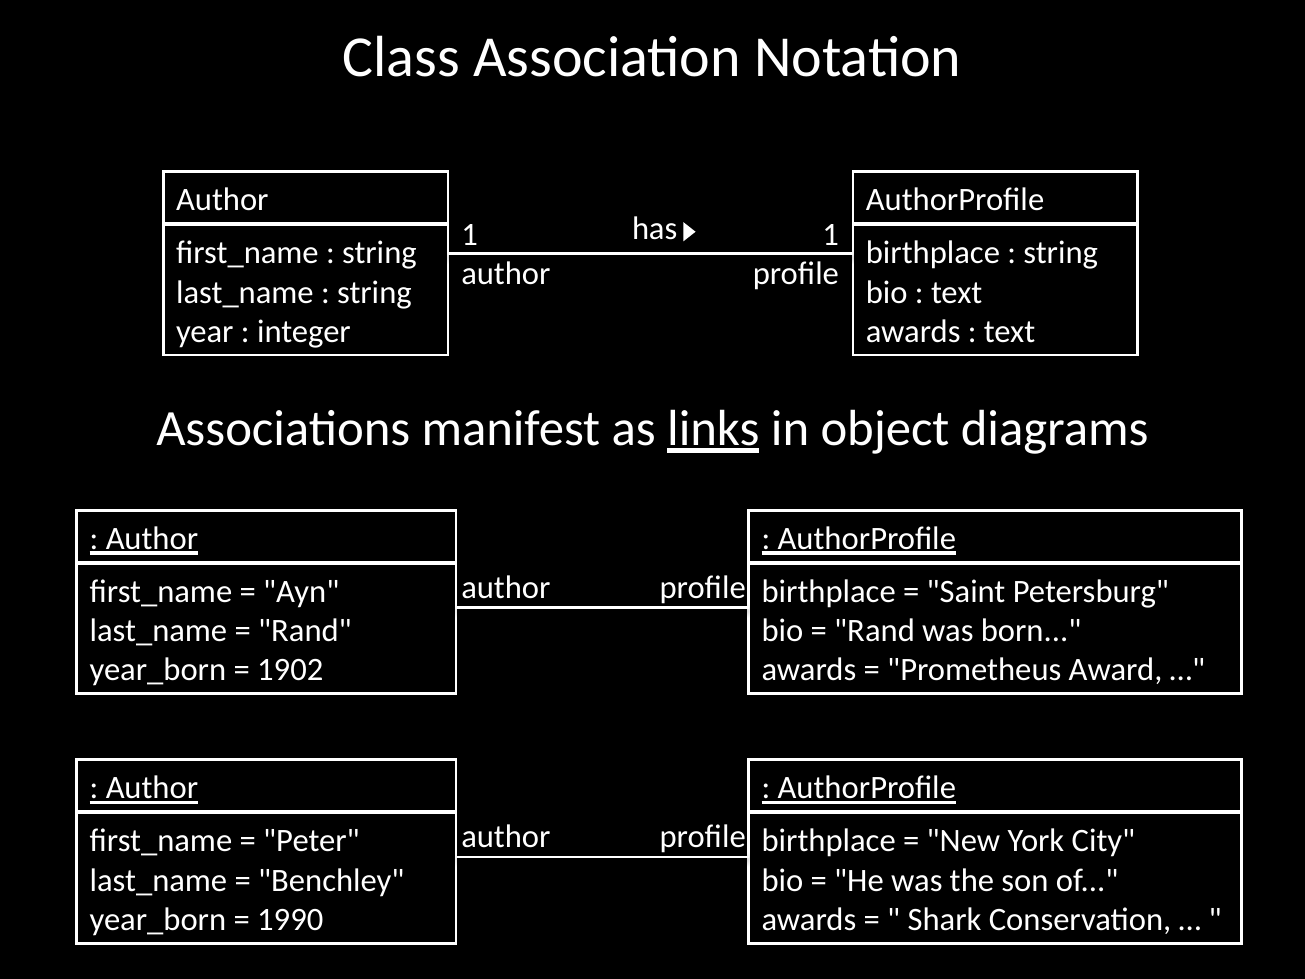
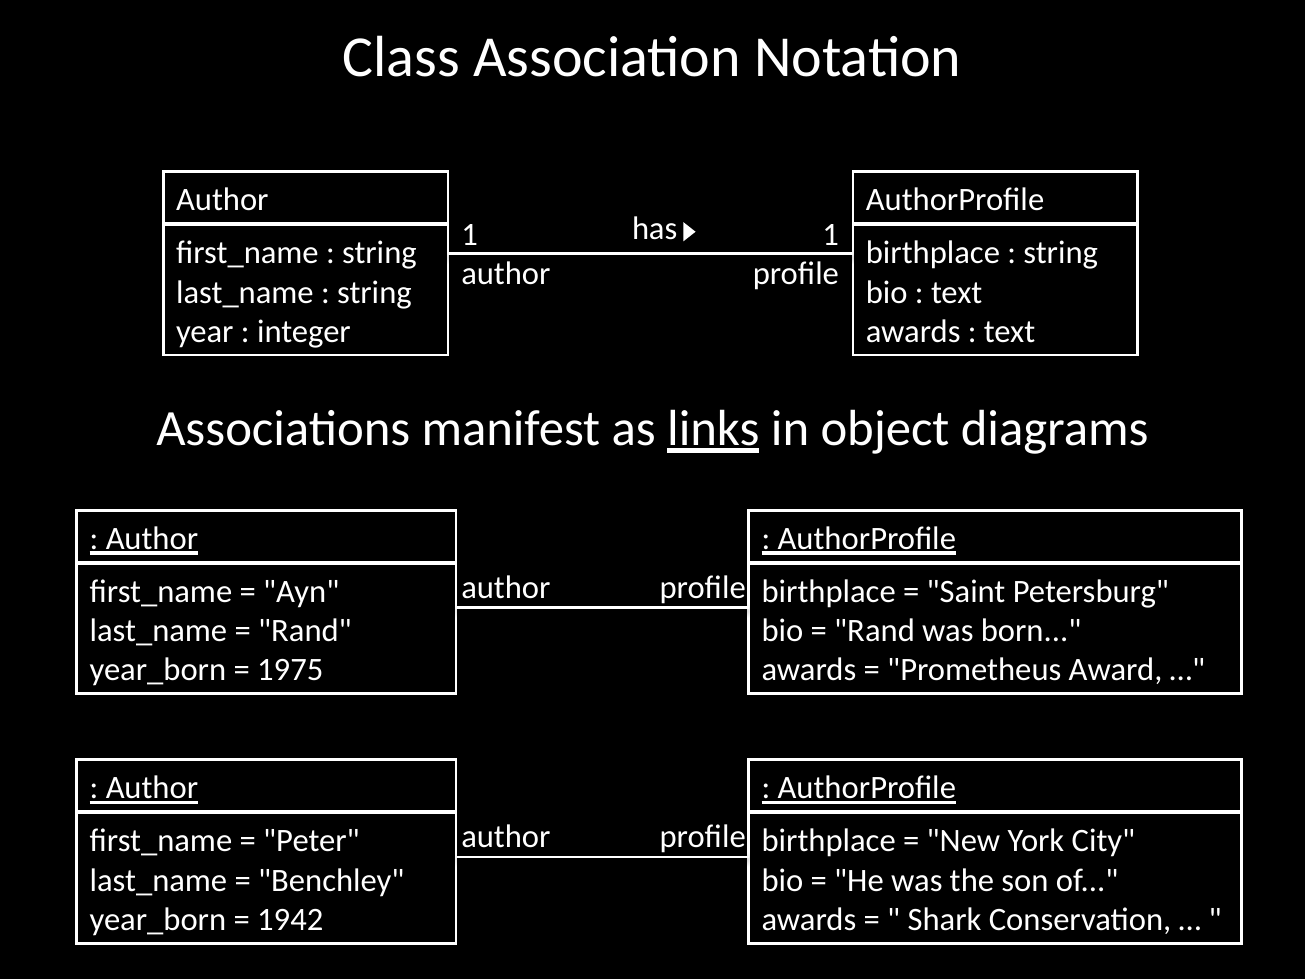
1902: 1902 -> 1975
1990: 1990 -> 1942
